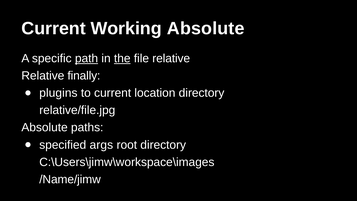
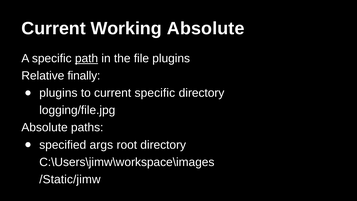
the underline: present -> none
file relative: relative -> plugins
current location: location -> specific
relative/file.jpg: relative/file.jpg -> logging/file.jpg
/Name/jimw: /Name/jimw -> /Static/jimw
